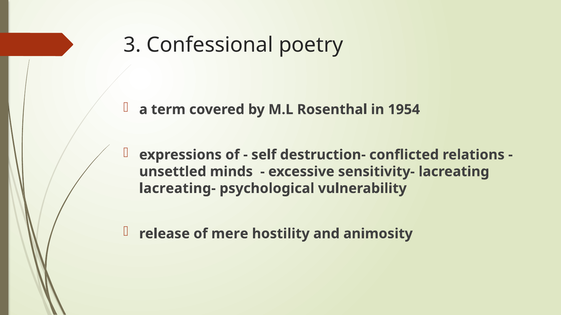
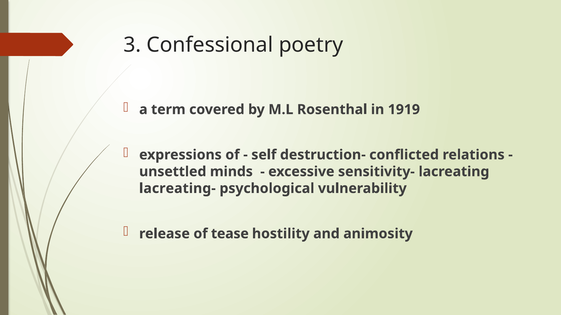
1954: 1954 -> 1919
mere: mere -> tease
